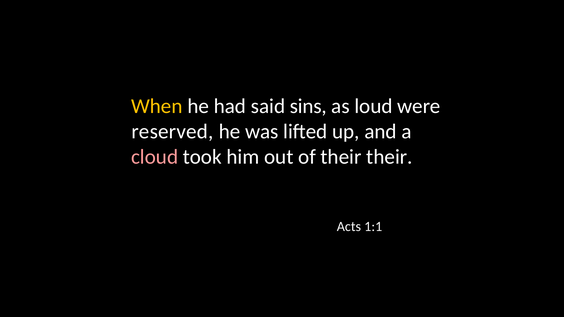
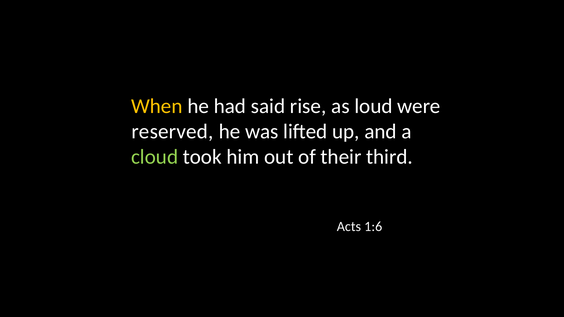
sins: sins -> rise
cloud colour: pink -> light green
their their: their -> third
1:1: 1:1 -> 1:6
